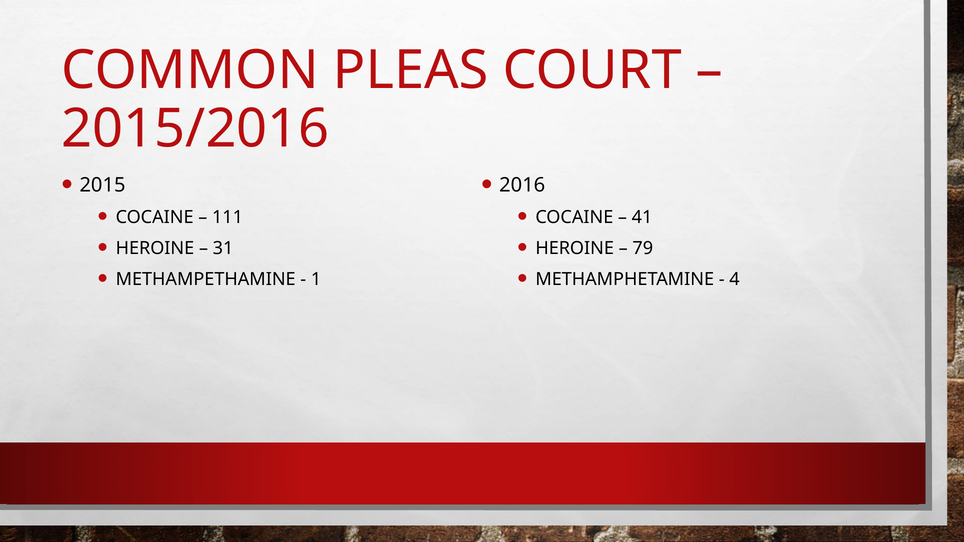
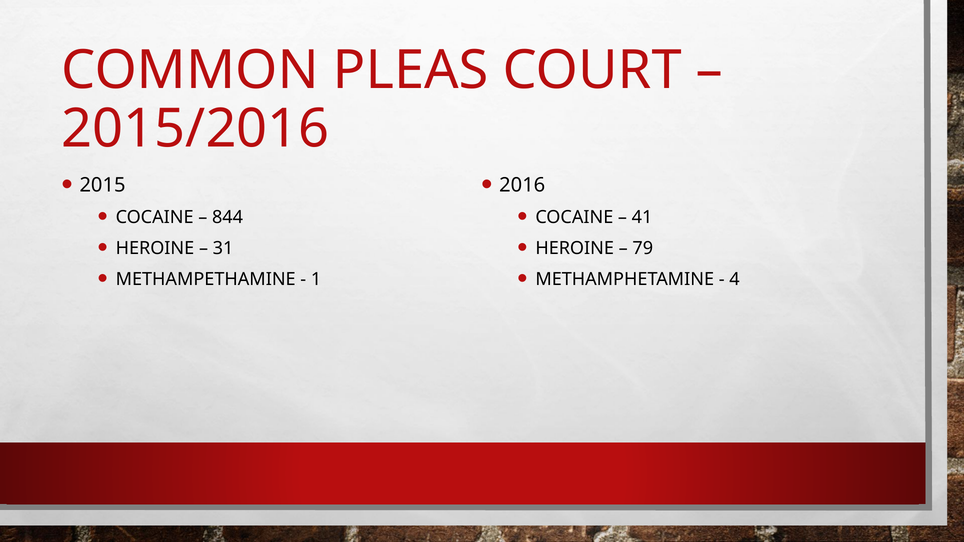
111: 111 -> 844
